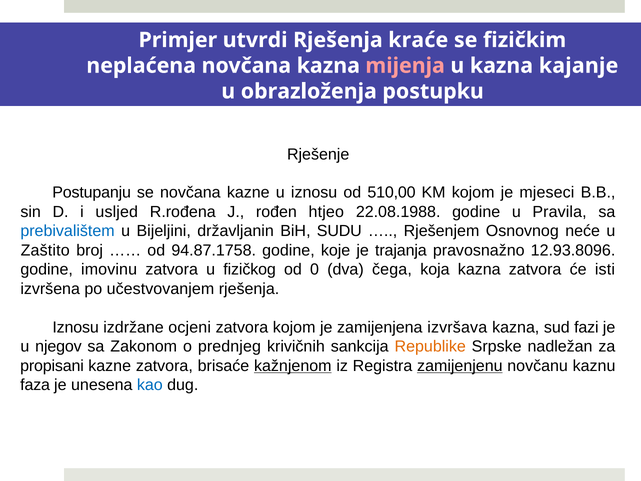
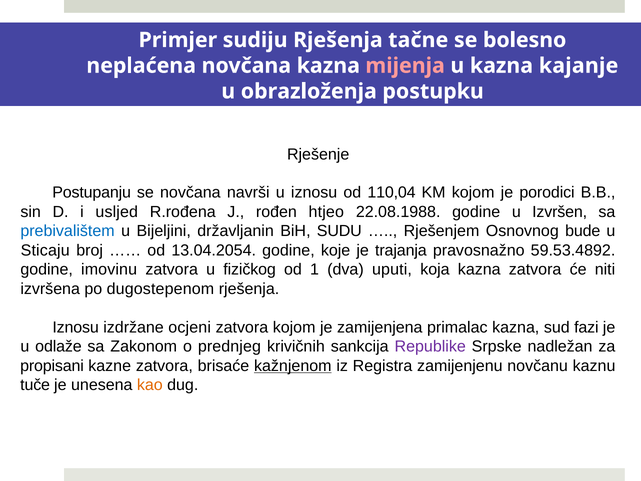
utvrdi: utvrdi -> sudiju
kraće: kraće -> tačne
fizičkim: fizičkim -> bolesno
novčana kazne: kazne -> navrši
510,00: 510,00 -> 110,04
mjeseci: mjeseci -> porodici
Pravila: Pravila -> Izvršen
neće: neće -> bude
Zaštito: Zaštito -> Sticaju
94.87.1758: 94.87.1758 -> 13.04.2054
12.93.8096: 12.93.8096 -> 59.53.4892
0: 0 -> 1
čega: čega -> uputi
isti: isti -> niti
učestvovanjem: učestvovanjem -> dugostepenom
izvršava: izvršava -> primalac
njegov: njegov -> odlaže
Republike colour: orange -> purple
zamijenjenu underline: present -> none
faza: faza -> tuče
kao colour: blue -> orange
